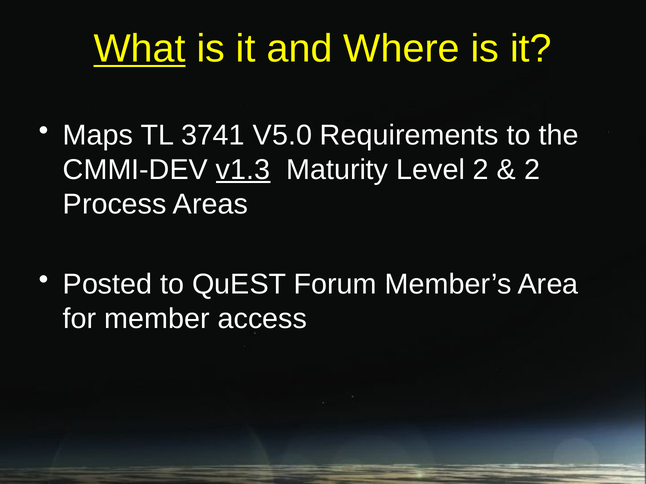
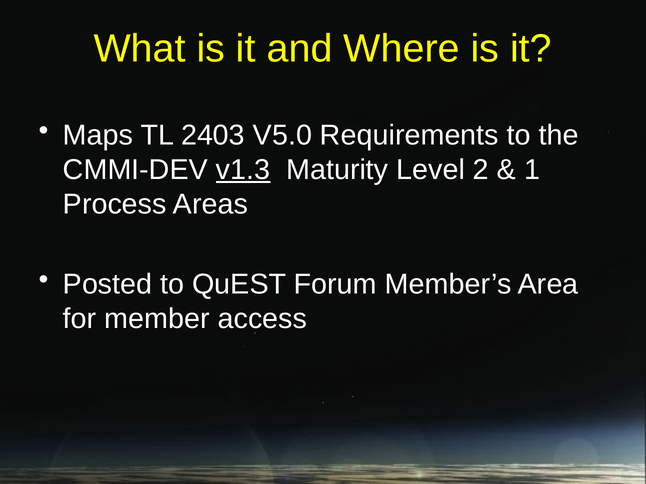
What underline: present -> none
3741: 3741 -> 2403
2 at (532, 170): 2 -> 1
